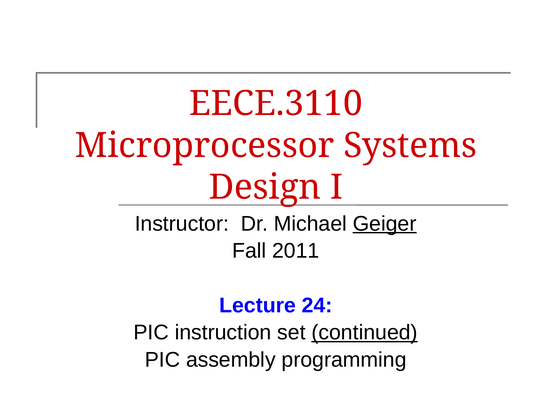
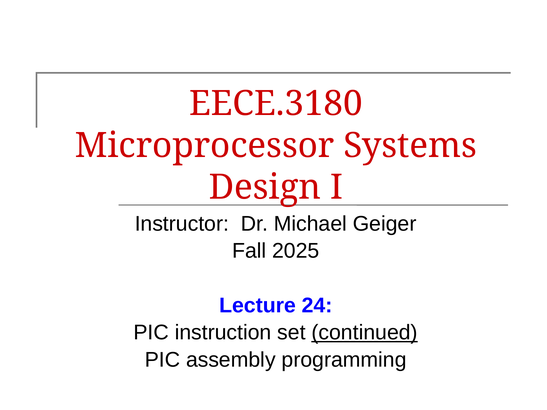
EECE.3110: EECE.3110 -> EECE.3180
Geiger underline: present -> none
2011: 2011 -> 2025
